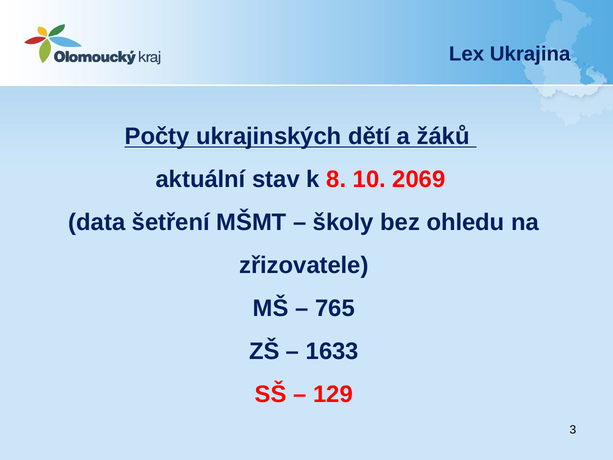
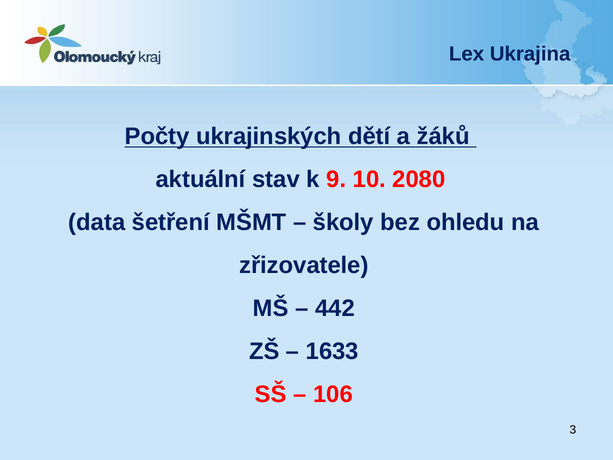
8: 8 -> 9
2069: 2069 -> 2080
765: 765 -> 442
129: 129 -> 106
